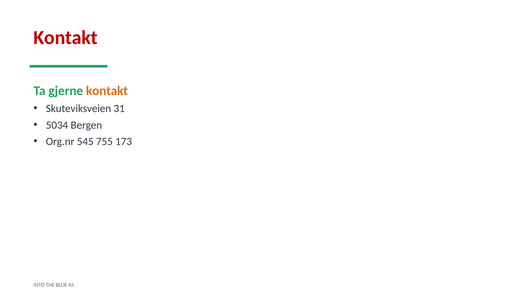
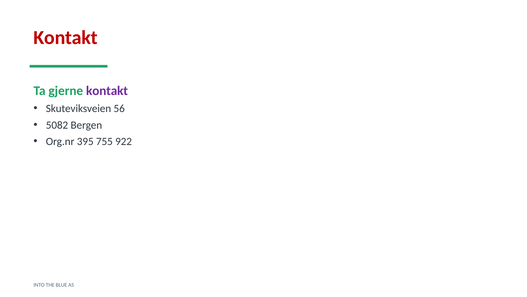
kontakt at (107, 91) colour: orange -> purple
31: 31 -> 56
5034: 5034 -> 5082
545: 545 -> 395
173: 173 -> 922
